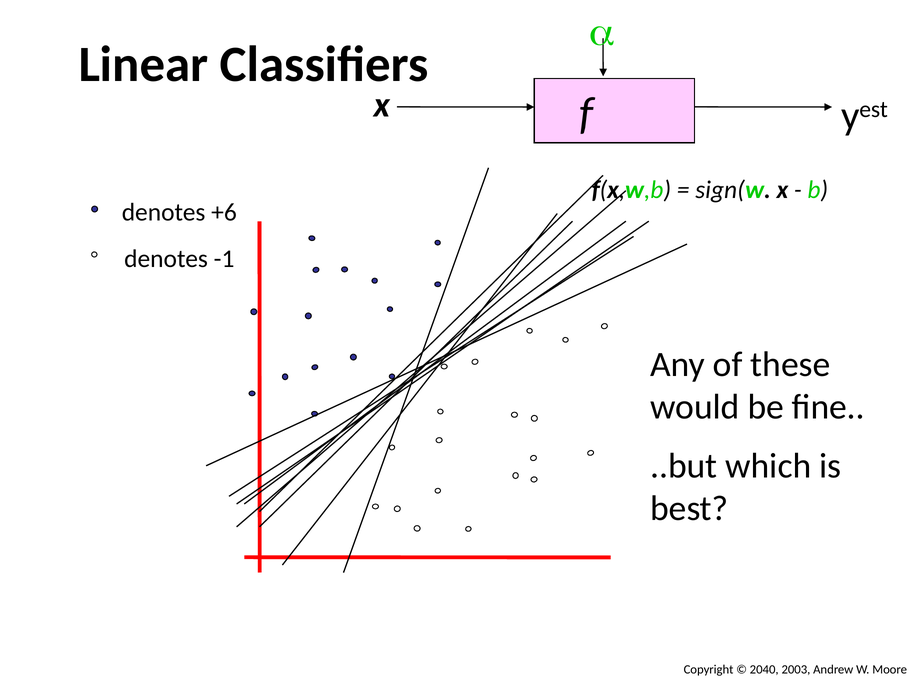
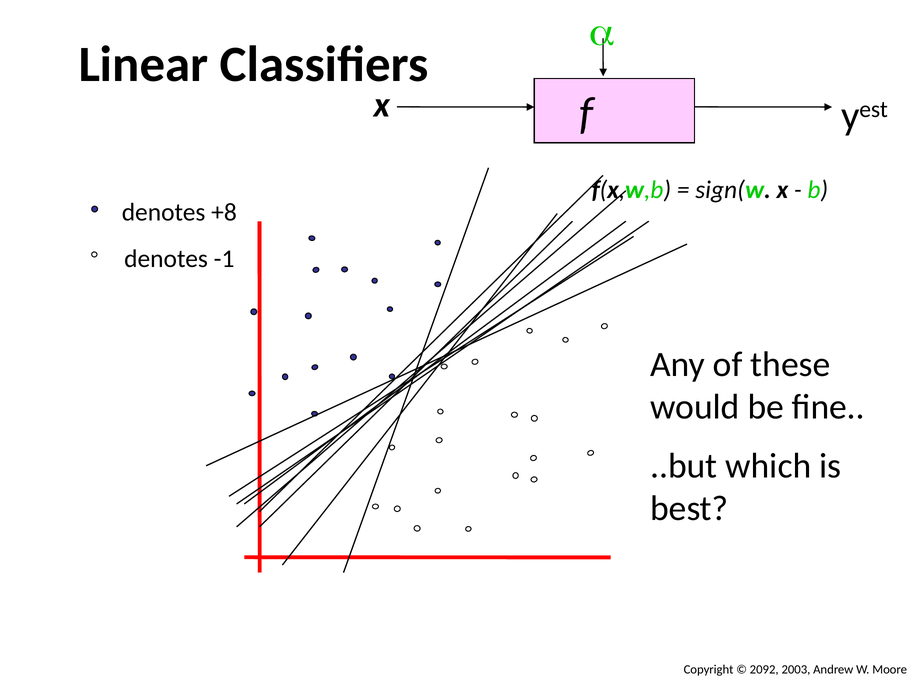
+6: +6 -> +8
2040: 2040 -> 2092
